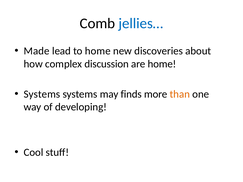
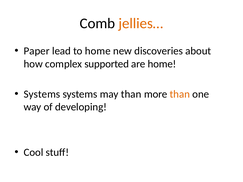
jellies… colour: blue -> orange
Made: Made -> Paper
discussion: discussion -> supported
may finds: finds -> than
